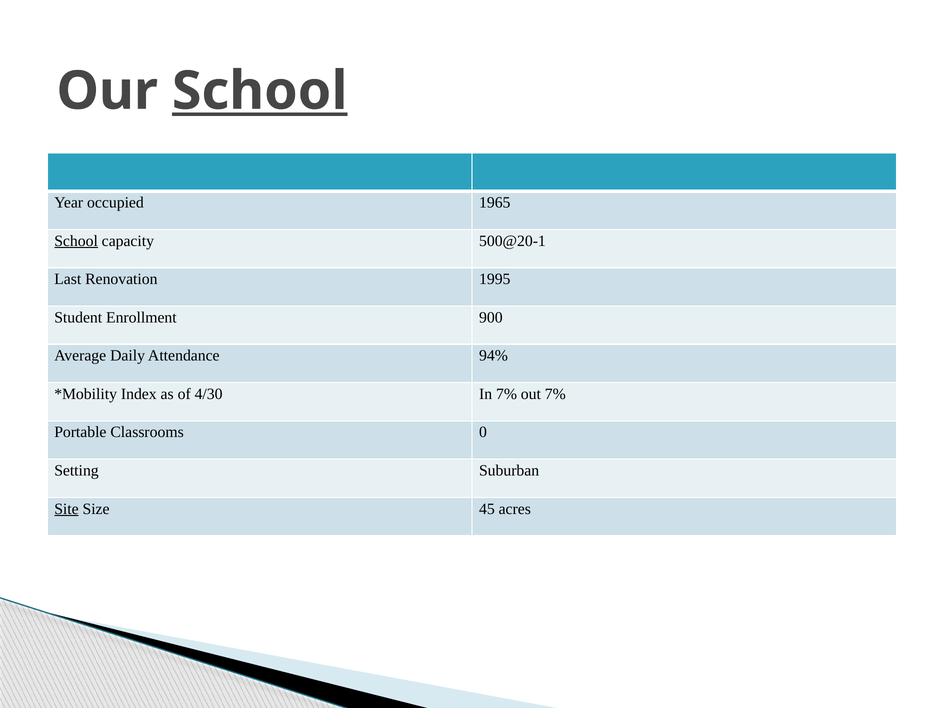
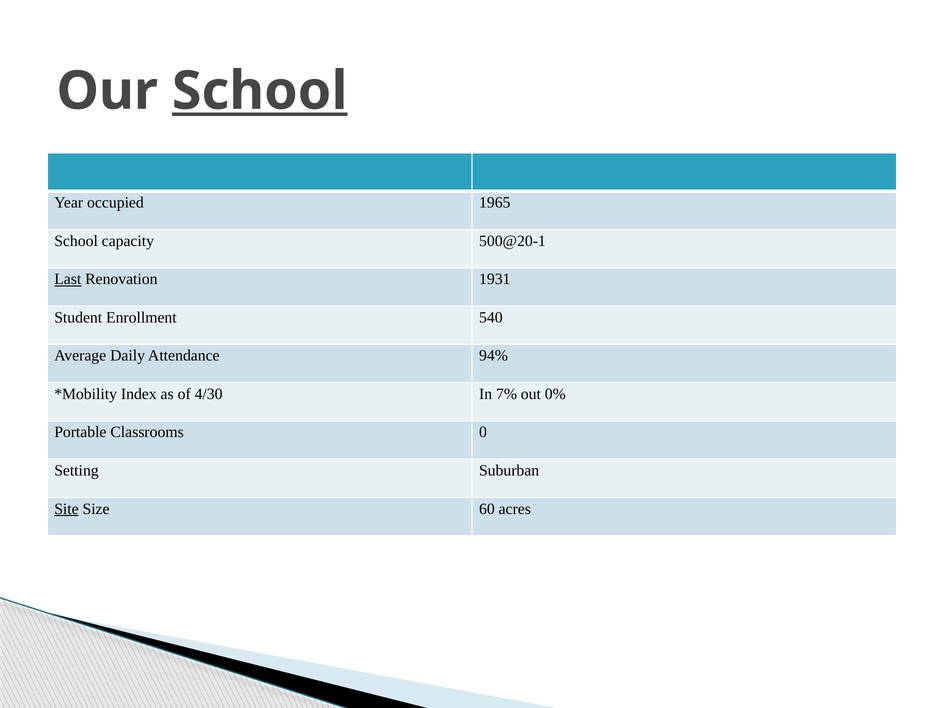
School at (76, 241) underline: present -> none
Last underline: none -> present
1995: 1995 -> 1931
900: 900 -> 540
out 7%: 7% -> 0%
45: 45 -> 60
